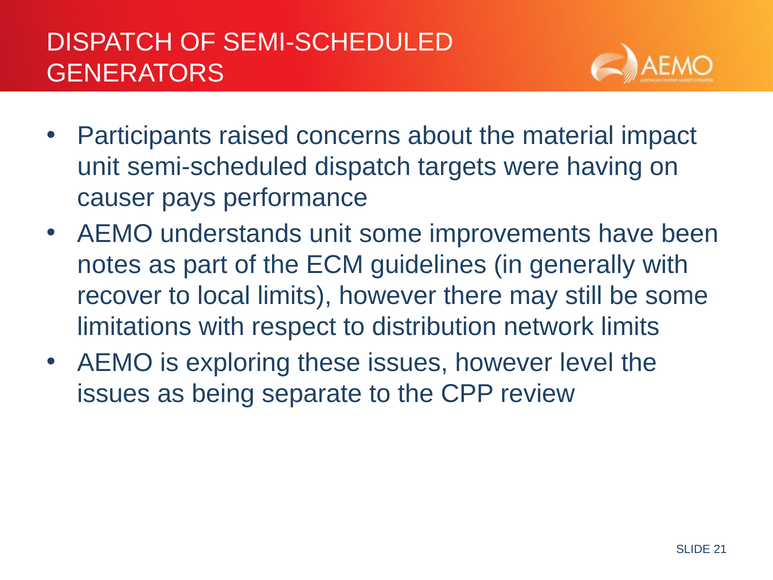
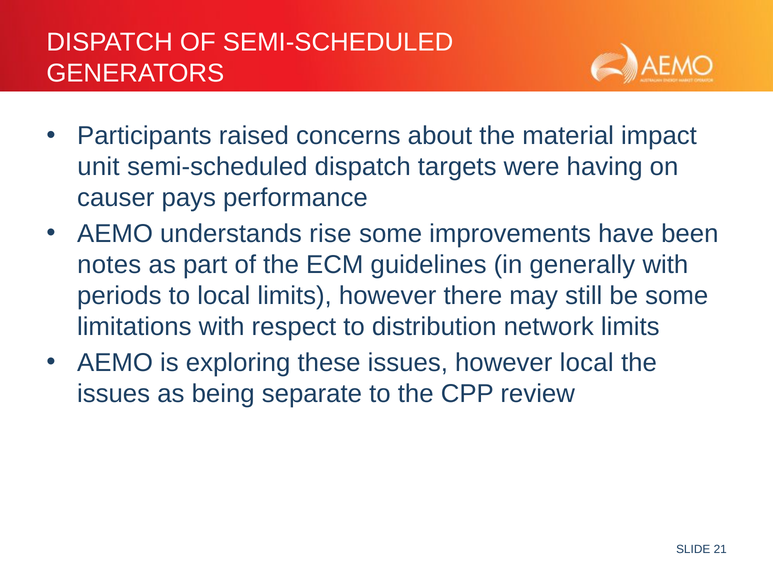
understands unit: unit -> rise
recover: recover -> periods
however level: level -> local
